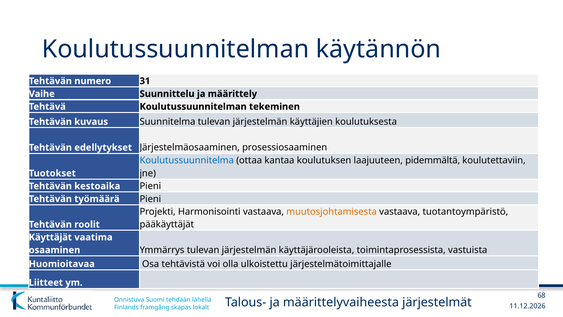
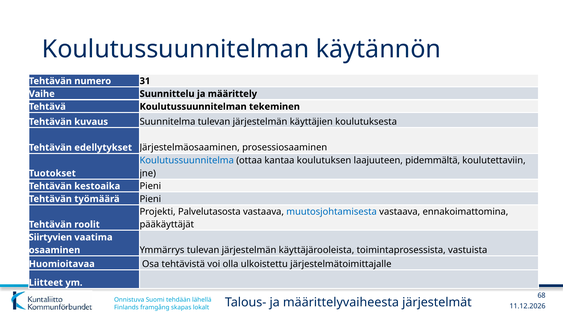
Harmonisointi: Harmonisointi -> Palvelutasosta
muutosjohtamisesta colour: orange -> blue
tuotantoympäristö: tuotantoympäristö -> ennakoimattomina
Käyttäjät: Käyttäjät -> Siirtyvien
